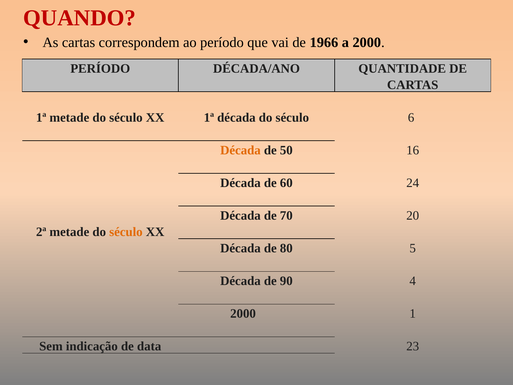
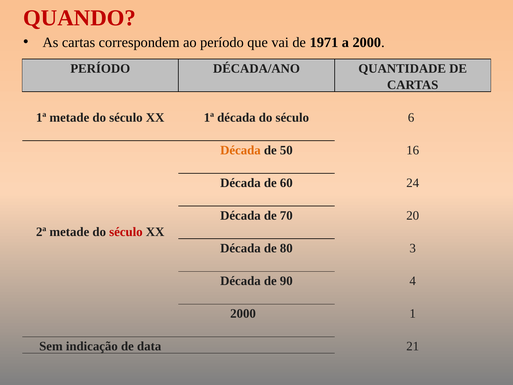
1966: 1966 -> 1971
século at (126, 232) colour: orange -> red
5: 5 -> 3
23: 23 -> 21
